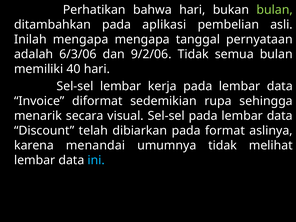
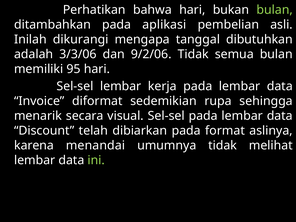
Inilah mengapa: mengapa -> dikurangi
pernyataan: pernyataan -> dibutuhkan
6/3/06: 6/3/06 -> 3/3/06
40: 40 -> 95
ini colour: light blue -> light green
